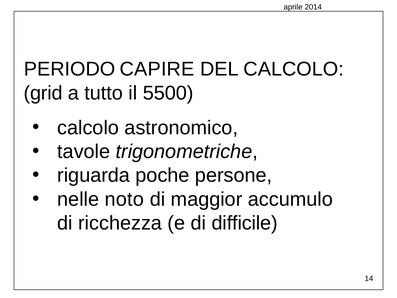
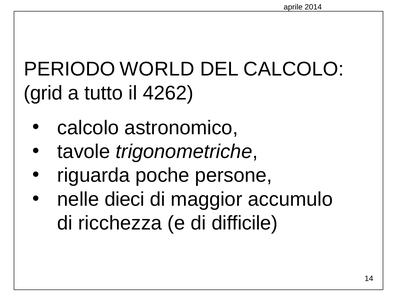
CAPIRE: CAPIRE -> WORLD
5500: 5500 -> 4262
noto: noto -> dieci
